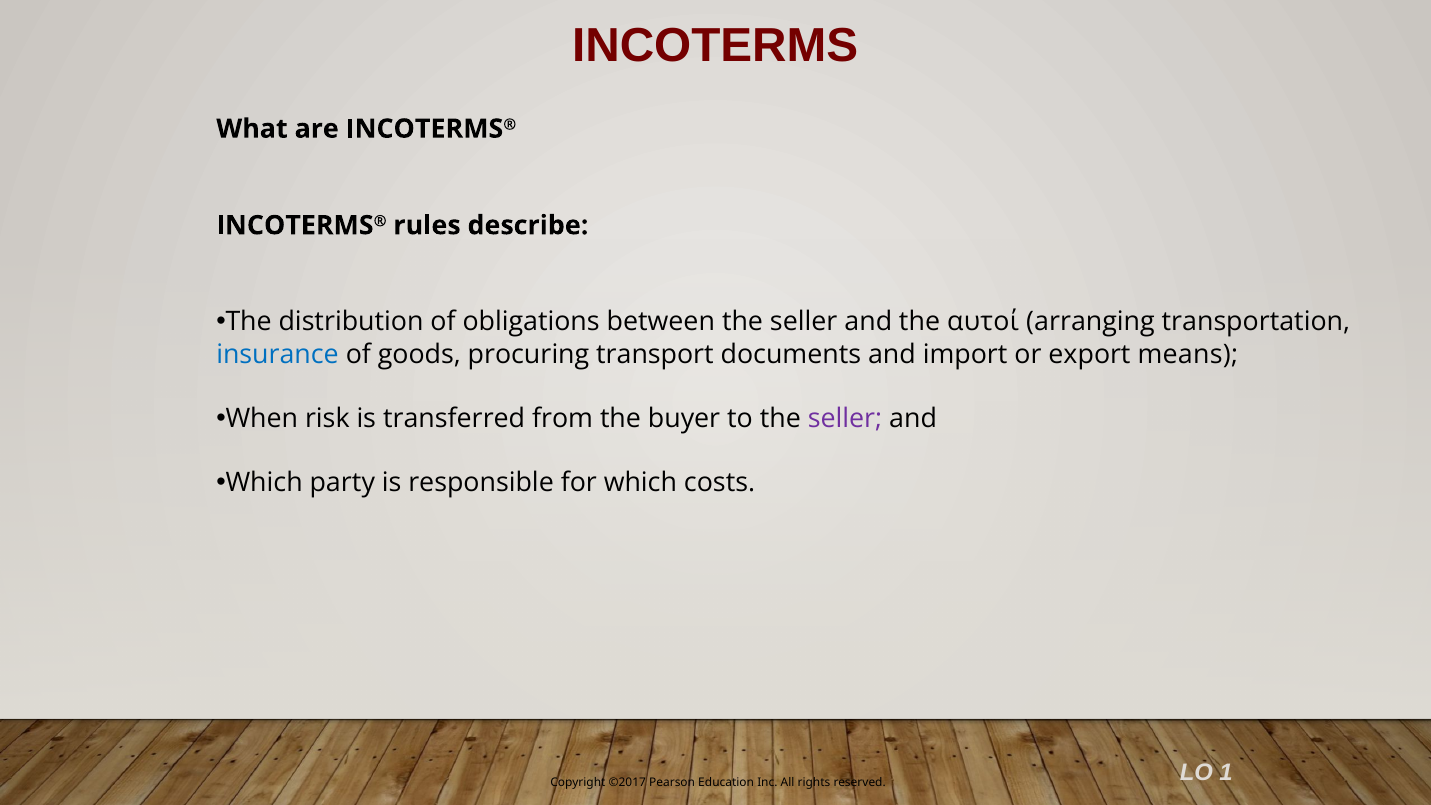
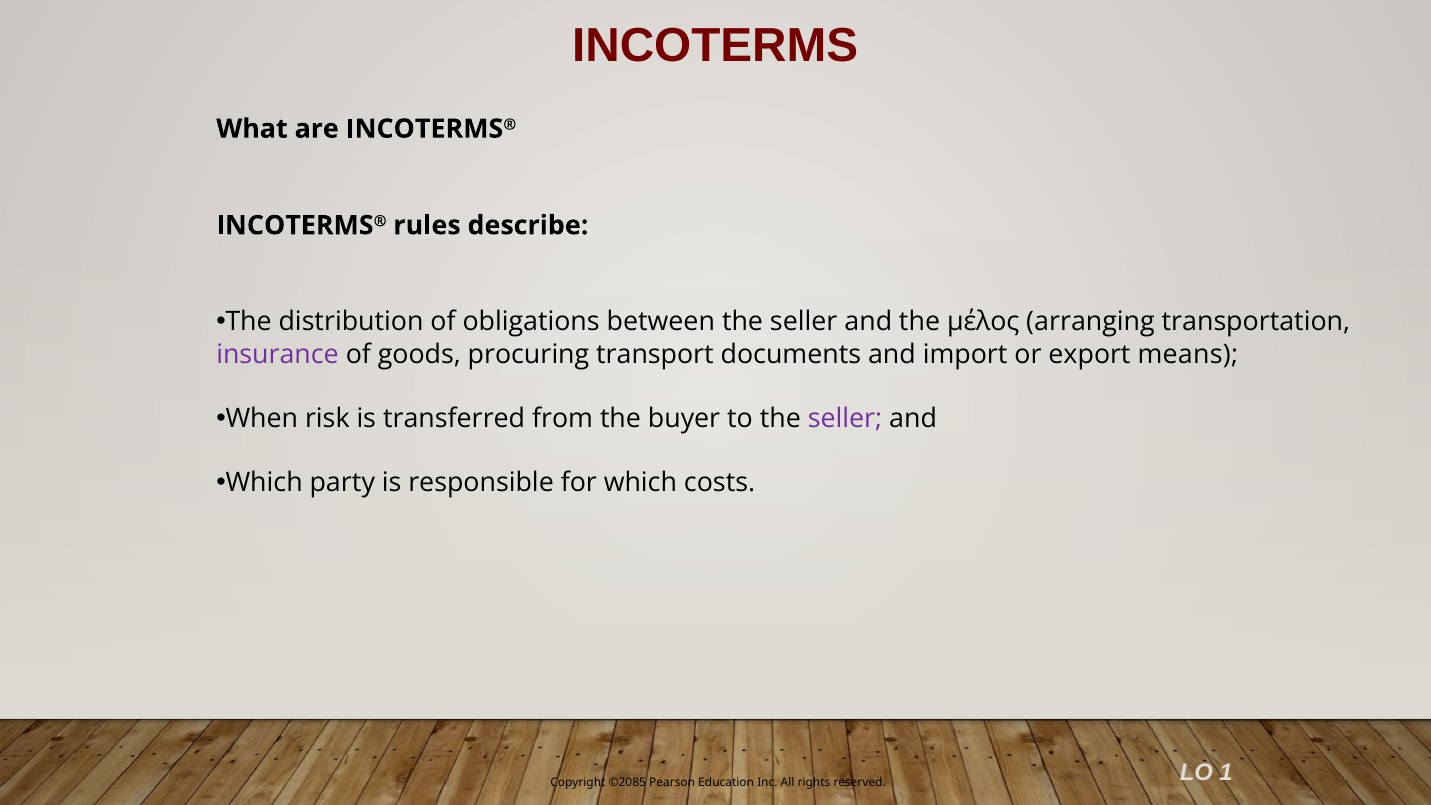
αυτοί: αυτοί -> μέλος
insurance colour: blue -> purple
©2017: ©2017 -> ©2085
